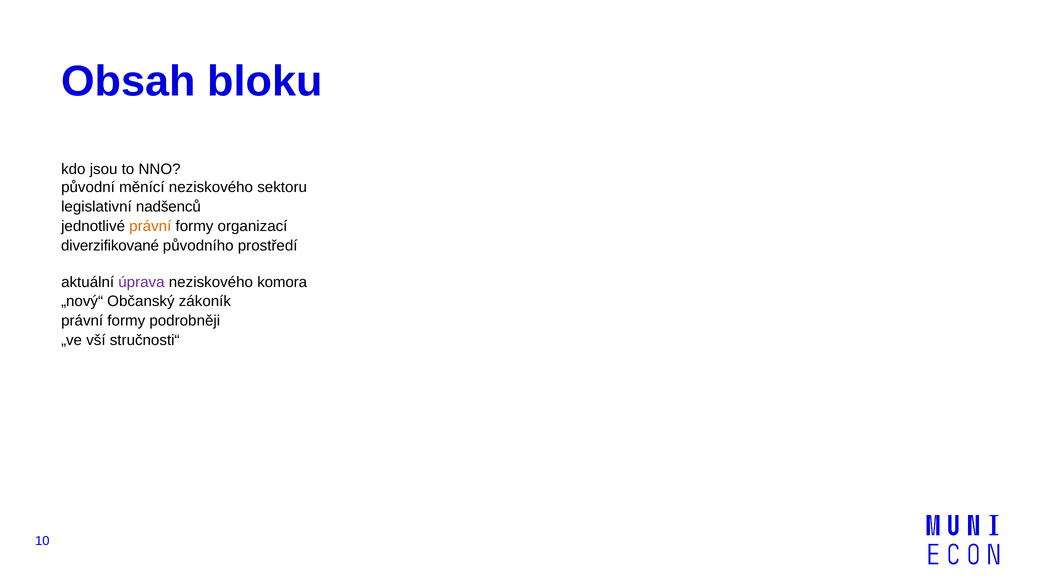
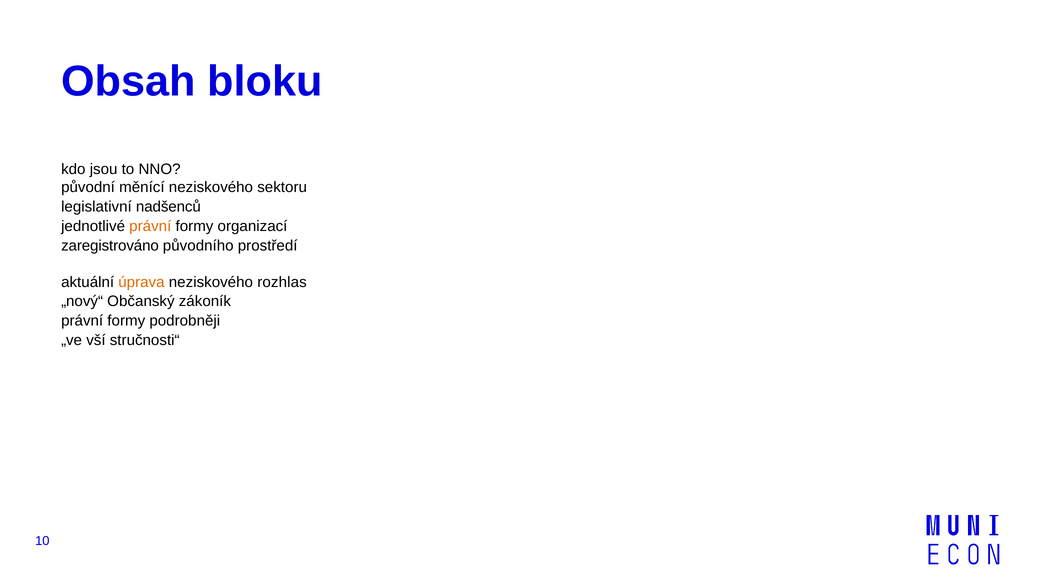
diverzifikované: diverzifikované -> zaregistrováno
úprava colour: purple -> orange
komora: komora -> rozhlas
